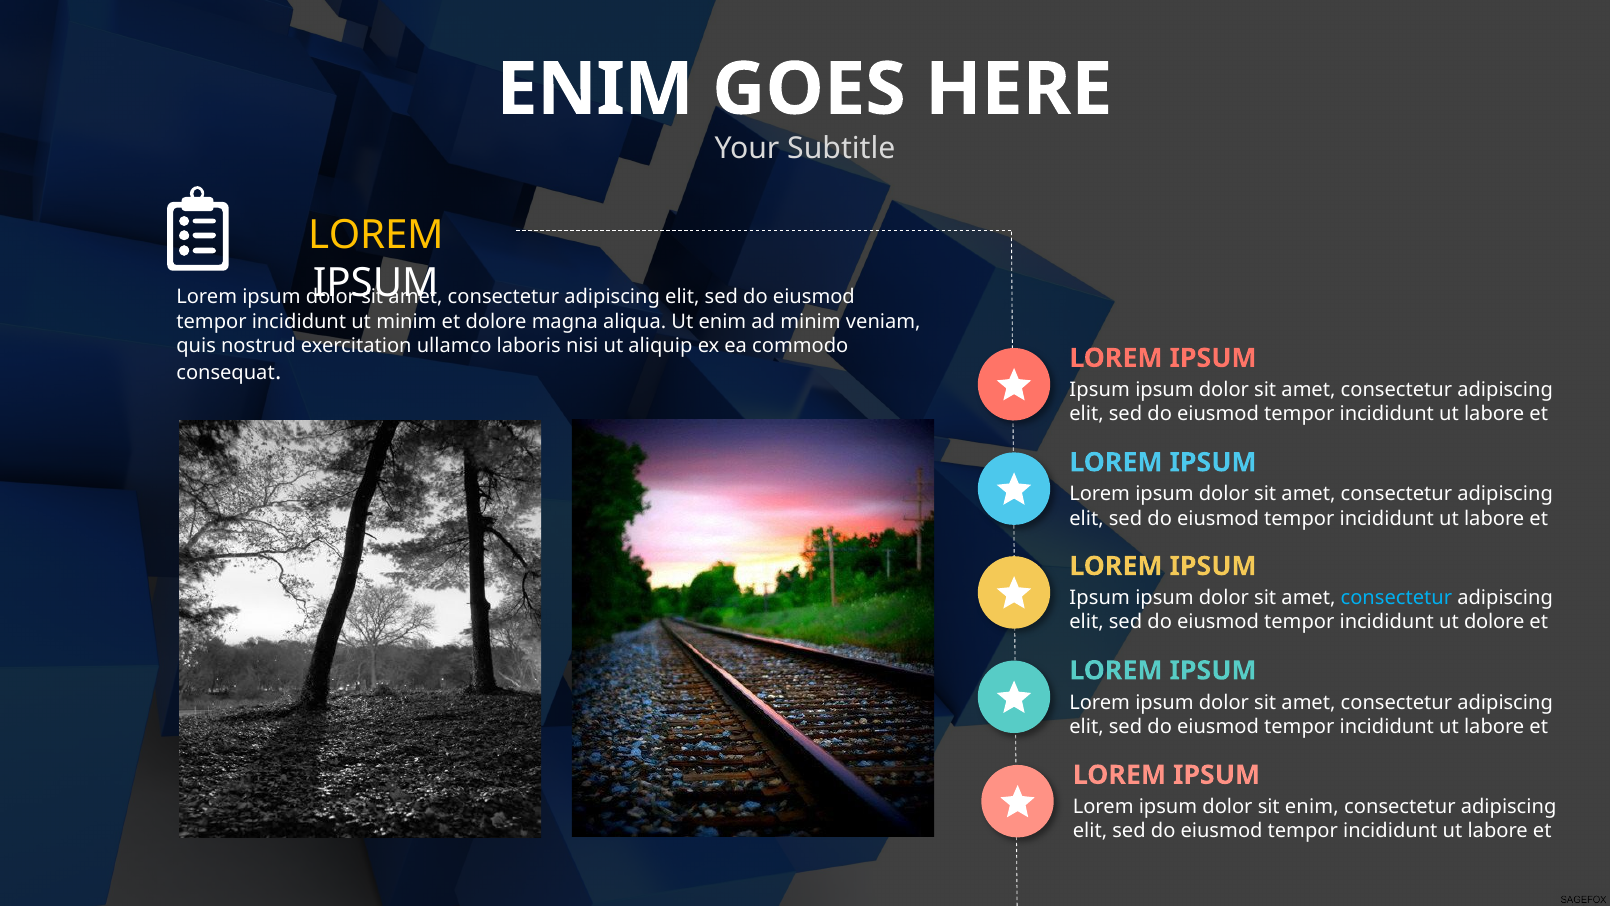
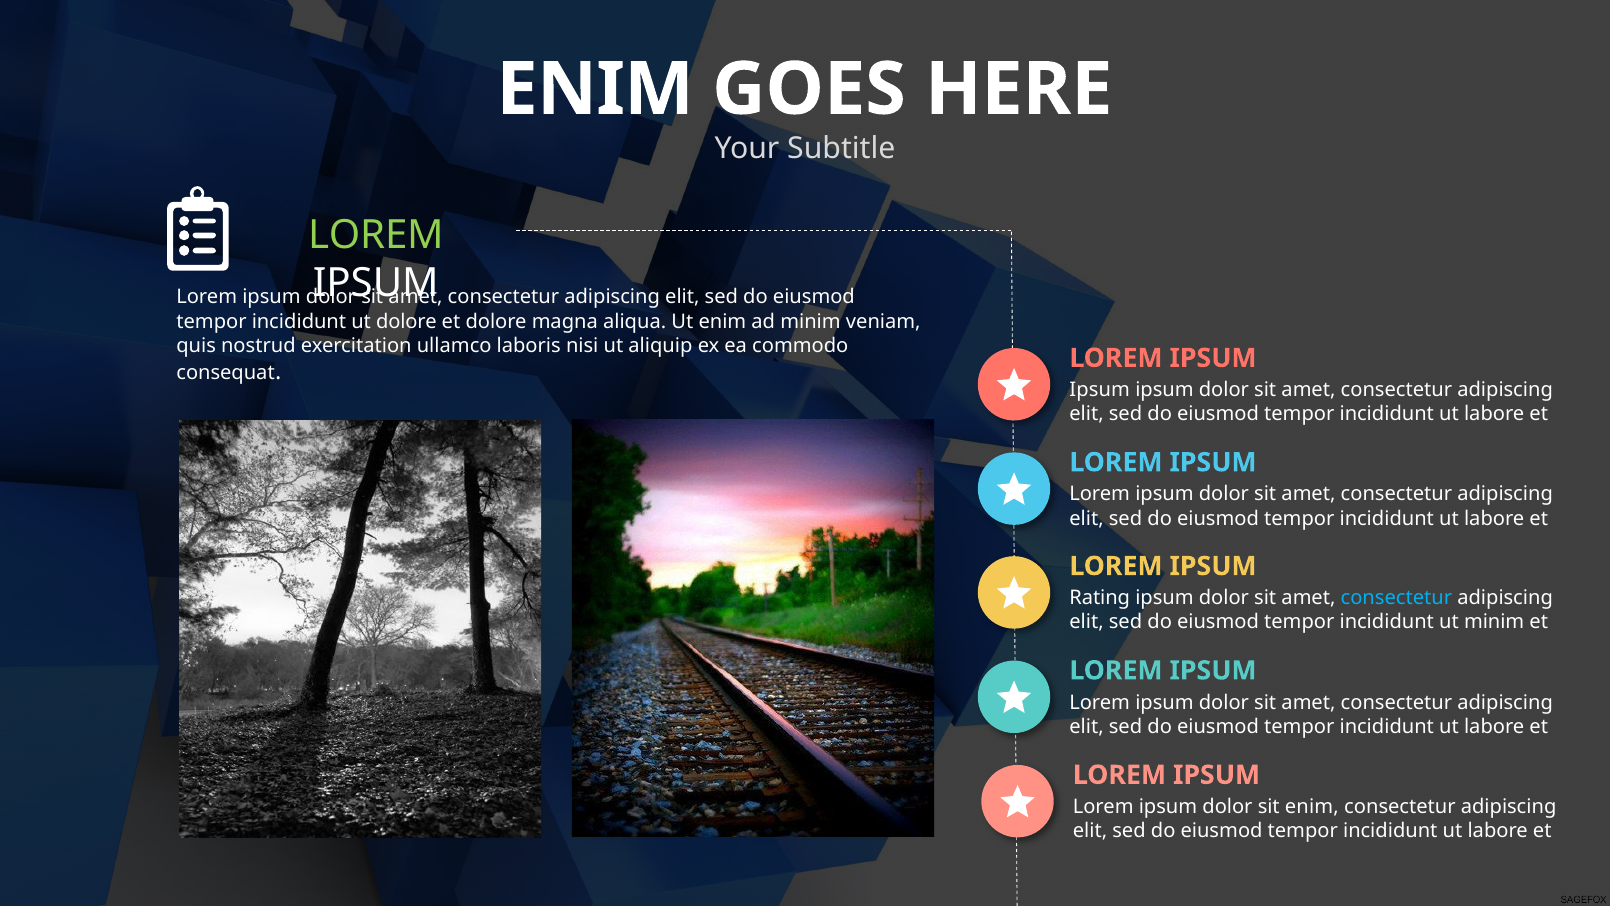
LOREM at (376, 235) colour: yellow -> light green
ut minim: minim -> dolore
Ipsum at (1100, 598): Ipsum -> Rating
ut dolore: dolore -> minim
